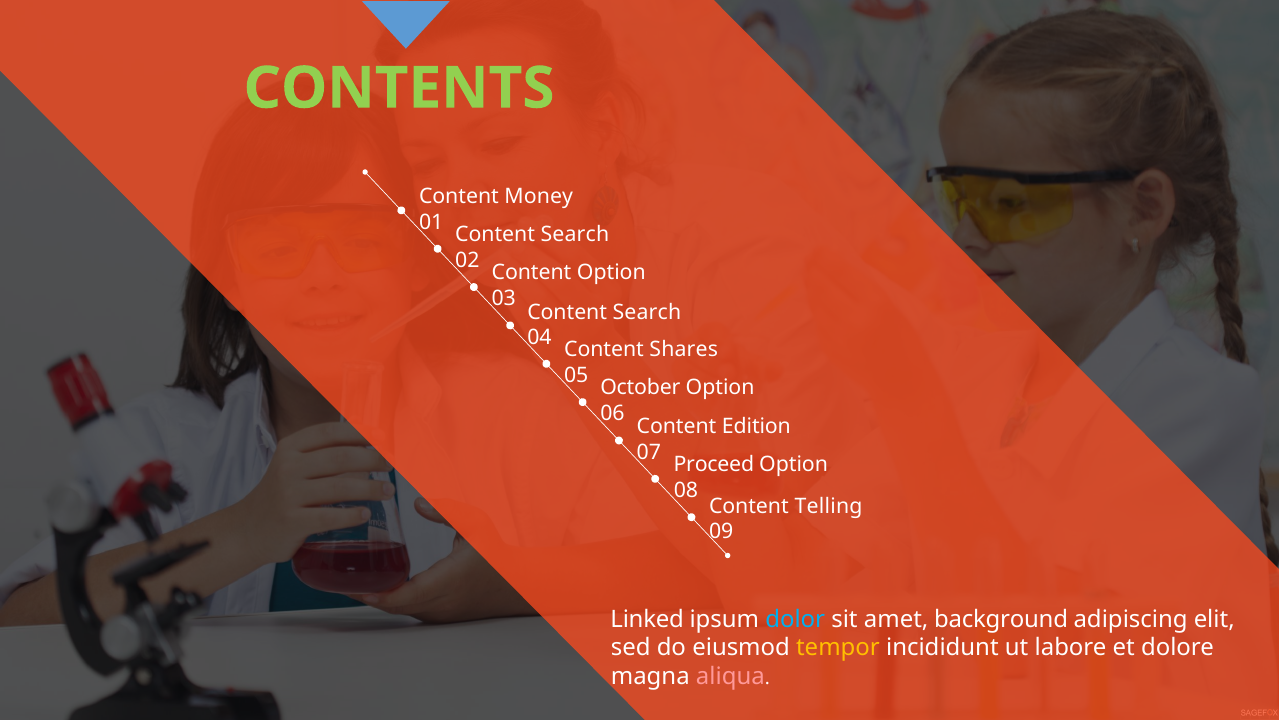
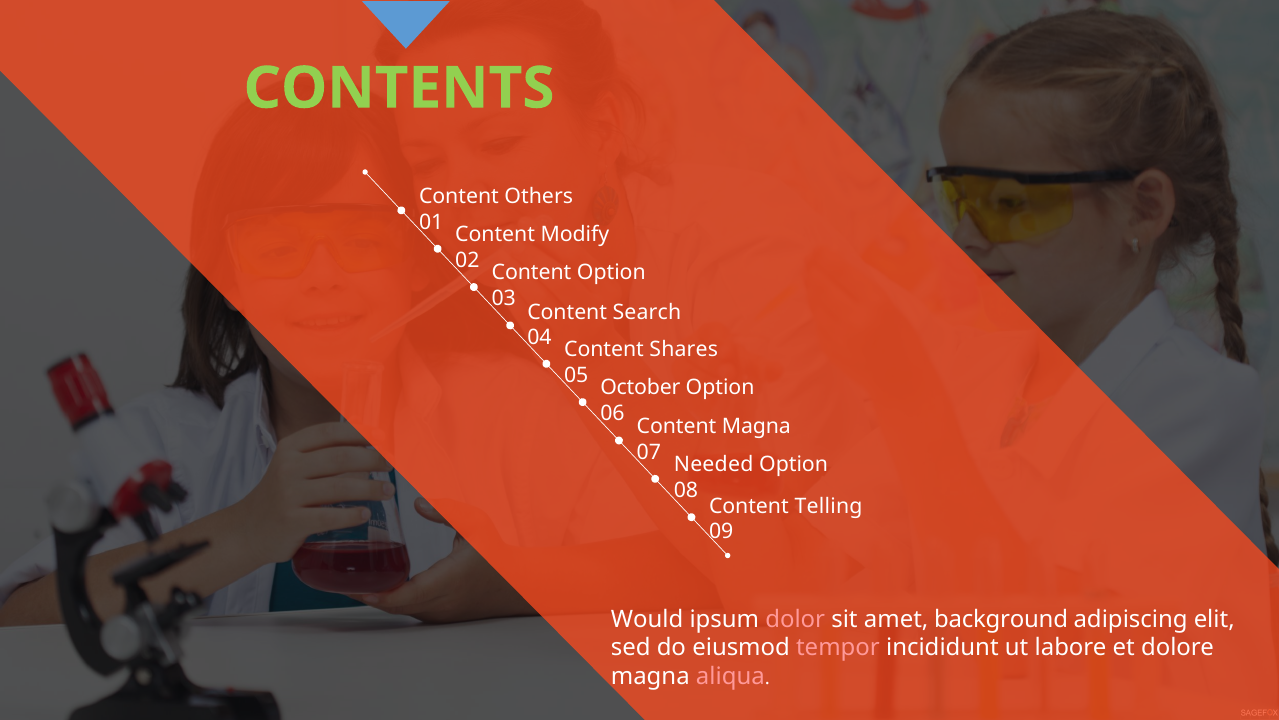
Money: Money -> Others
Search at (575, 234): Search -> Modify
Content Edition: Edition -> Magna
Proceed: Proceed -> Needed
Linked: Linked -> Would
dolor colour: light blue -> pink
tempor colour: yellow -> pink
